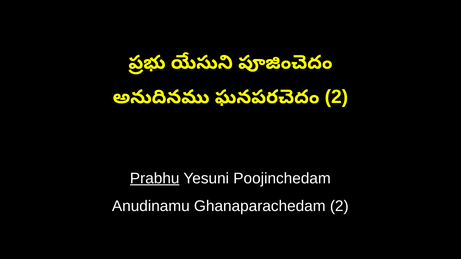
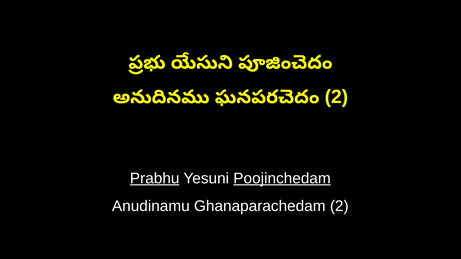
Poojinchedam underline: none -> present
